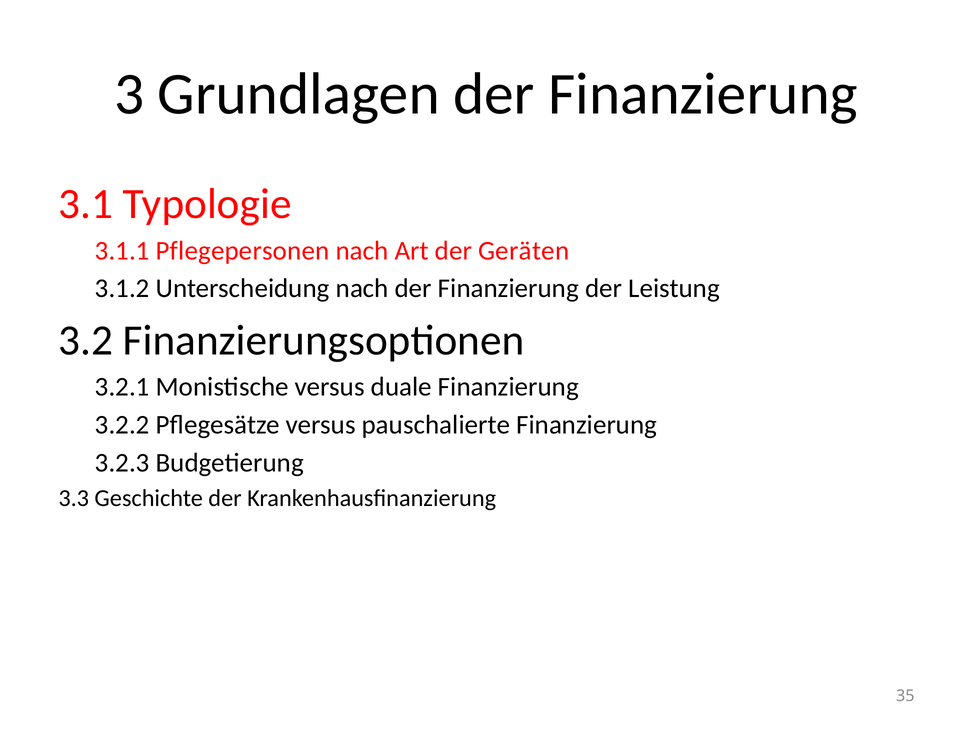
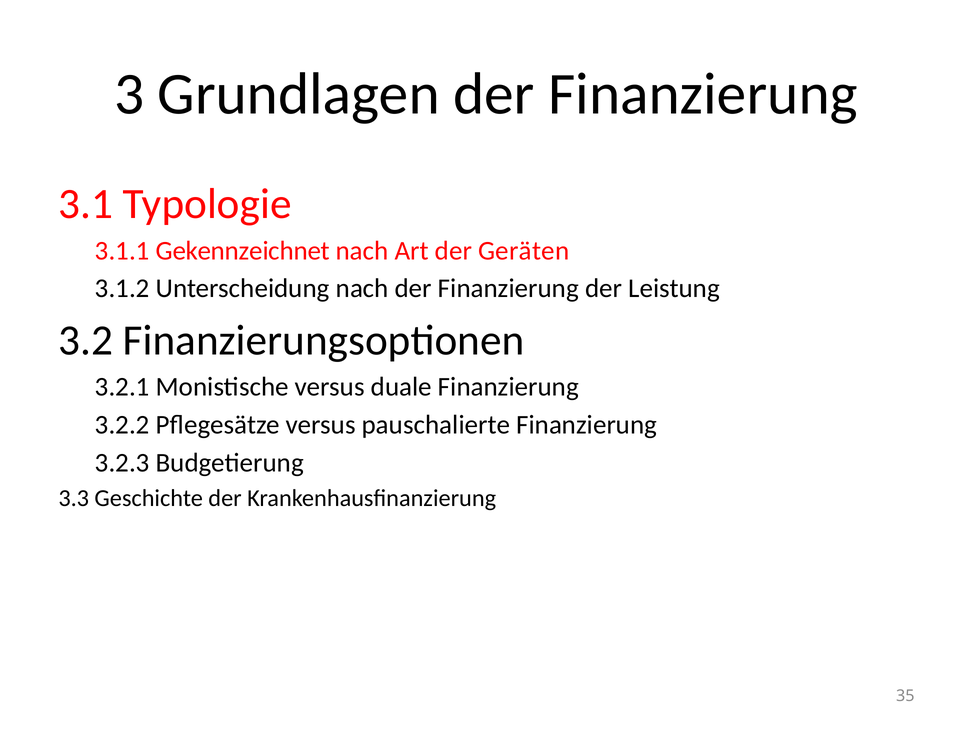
Pflegepersonen: Pflegepersonen -> Gekennzeichnet
